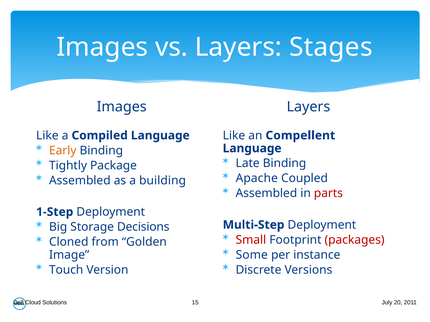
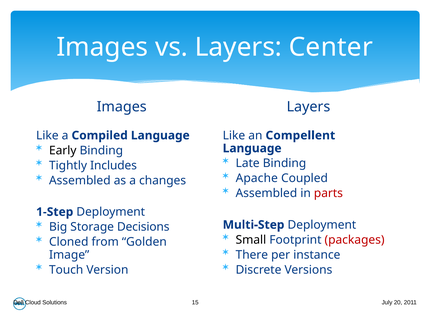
Stages: Stages -> Center
Early colour: orange -> black
Package: Package -> Includes
building: building -> changes
Small colour: red -> black
Some: Some -> There
